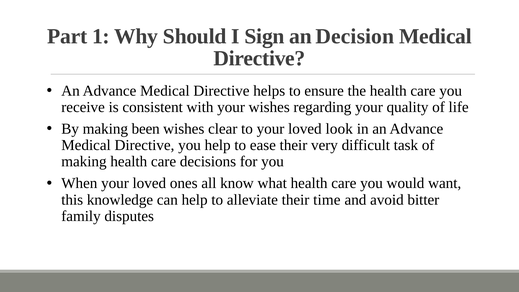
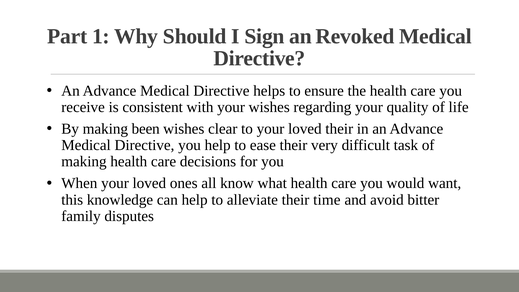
Decision: Decision -> Revoked
loved look: look -> their
